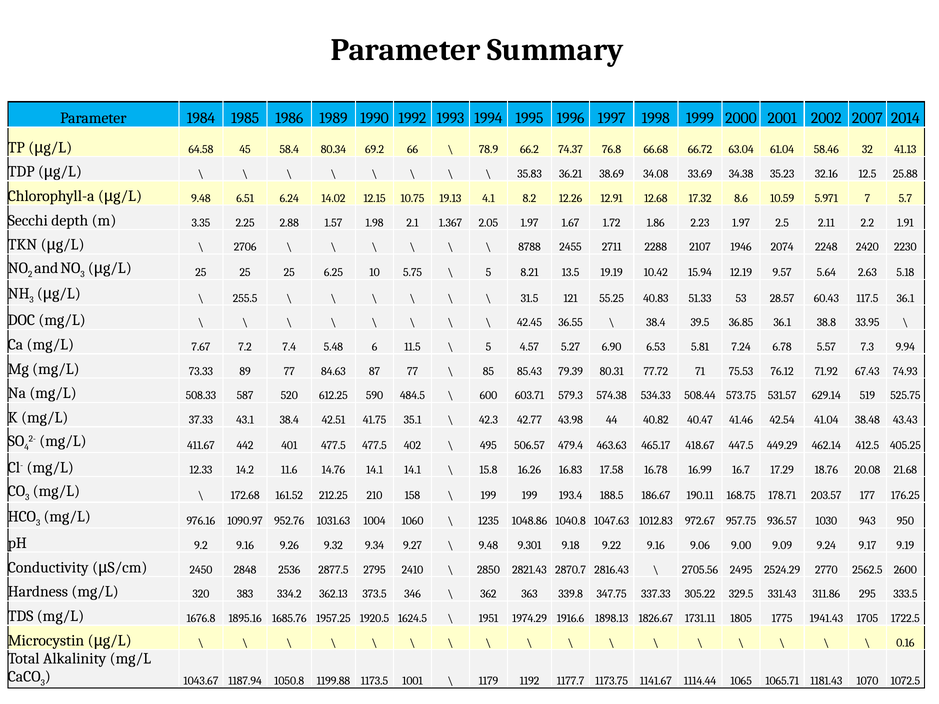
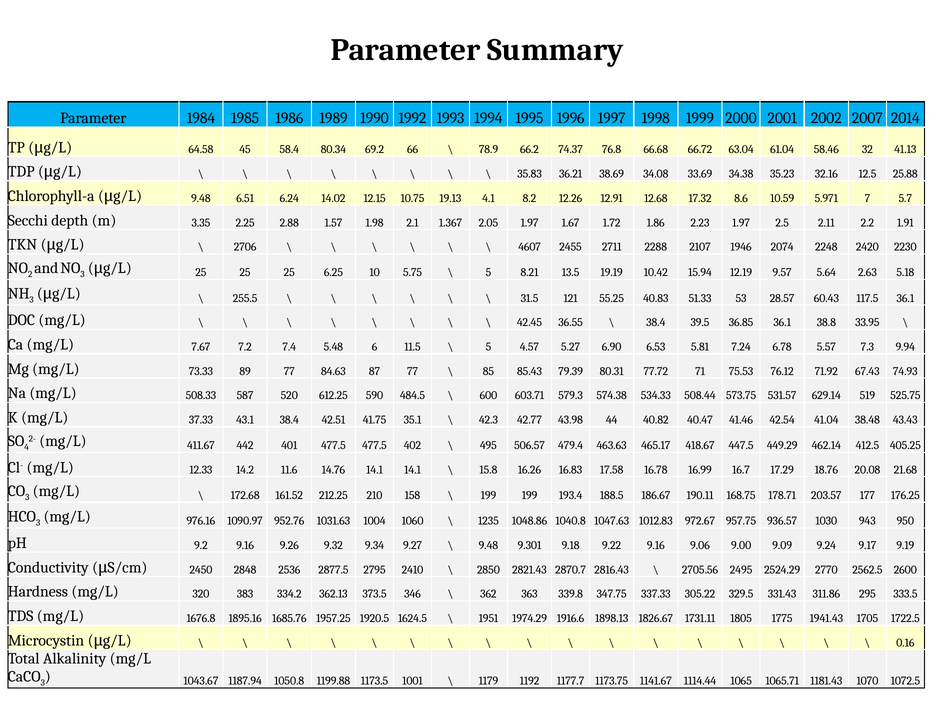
8788: 8788 -> 4607
